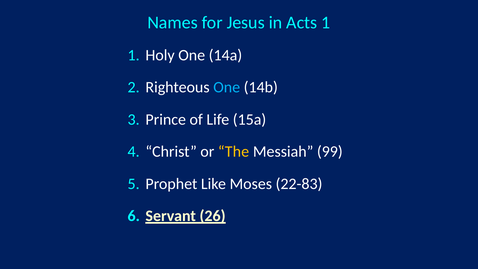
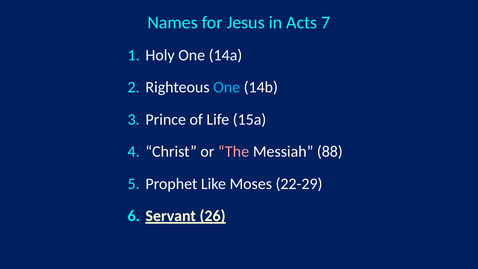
Acts 1: 1 -> 7
The colour: yellow -> pink
99: 99 -> 88
22-83: 22-83 -> 22-29
